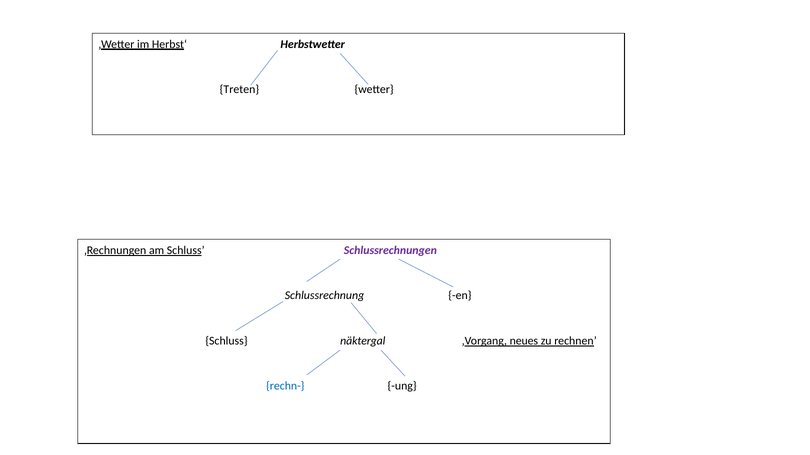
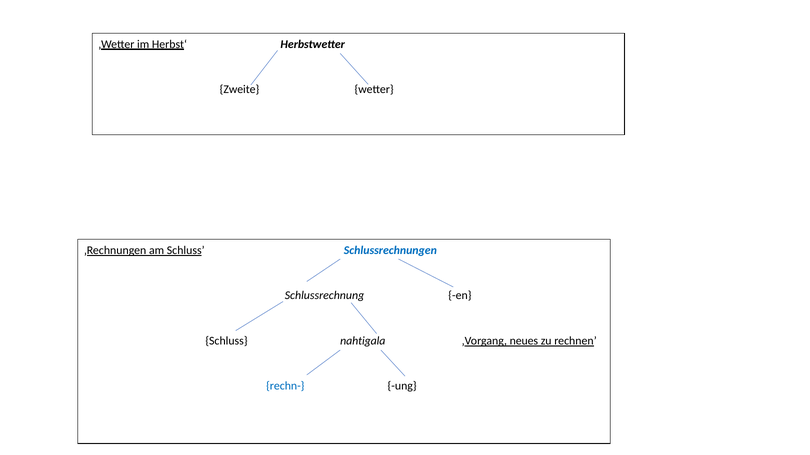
Treten: Treten -> Zweite
Schlussrechnungen colour: purple -> blue
näktergal: näktergal -> nahtigala
